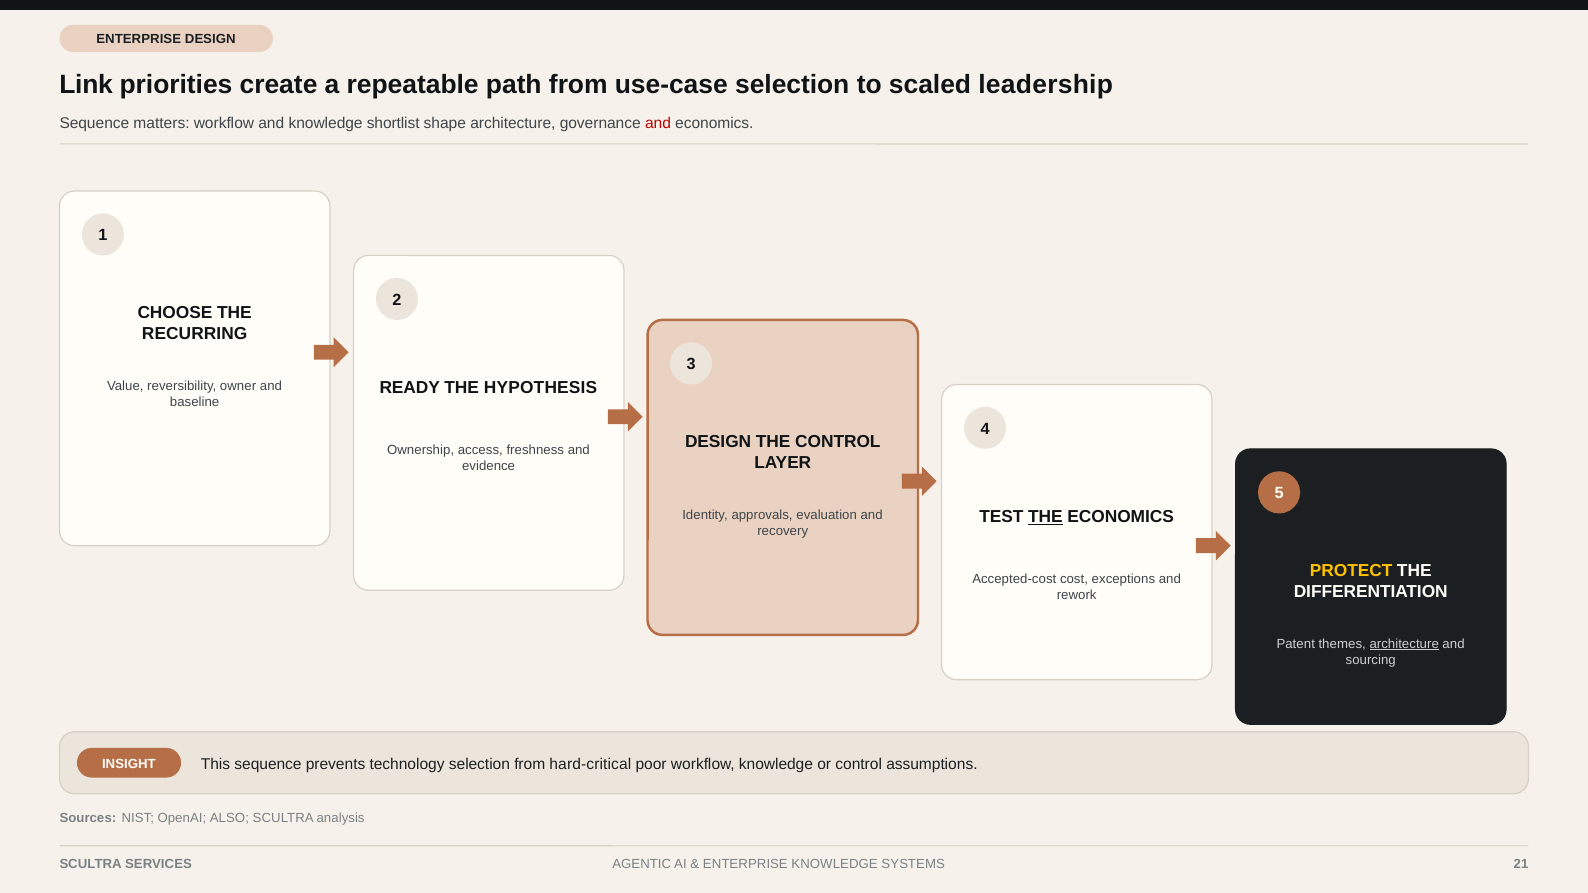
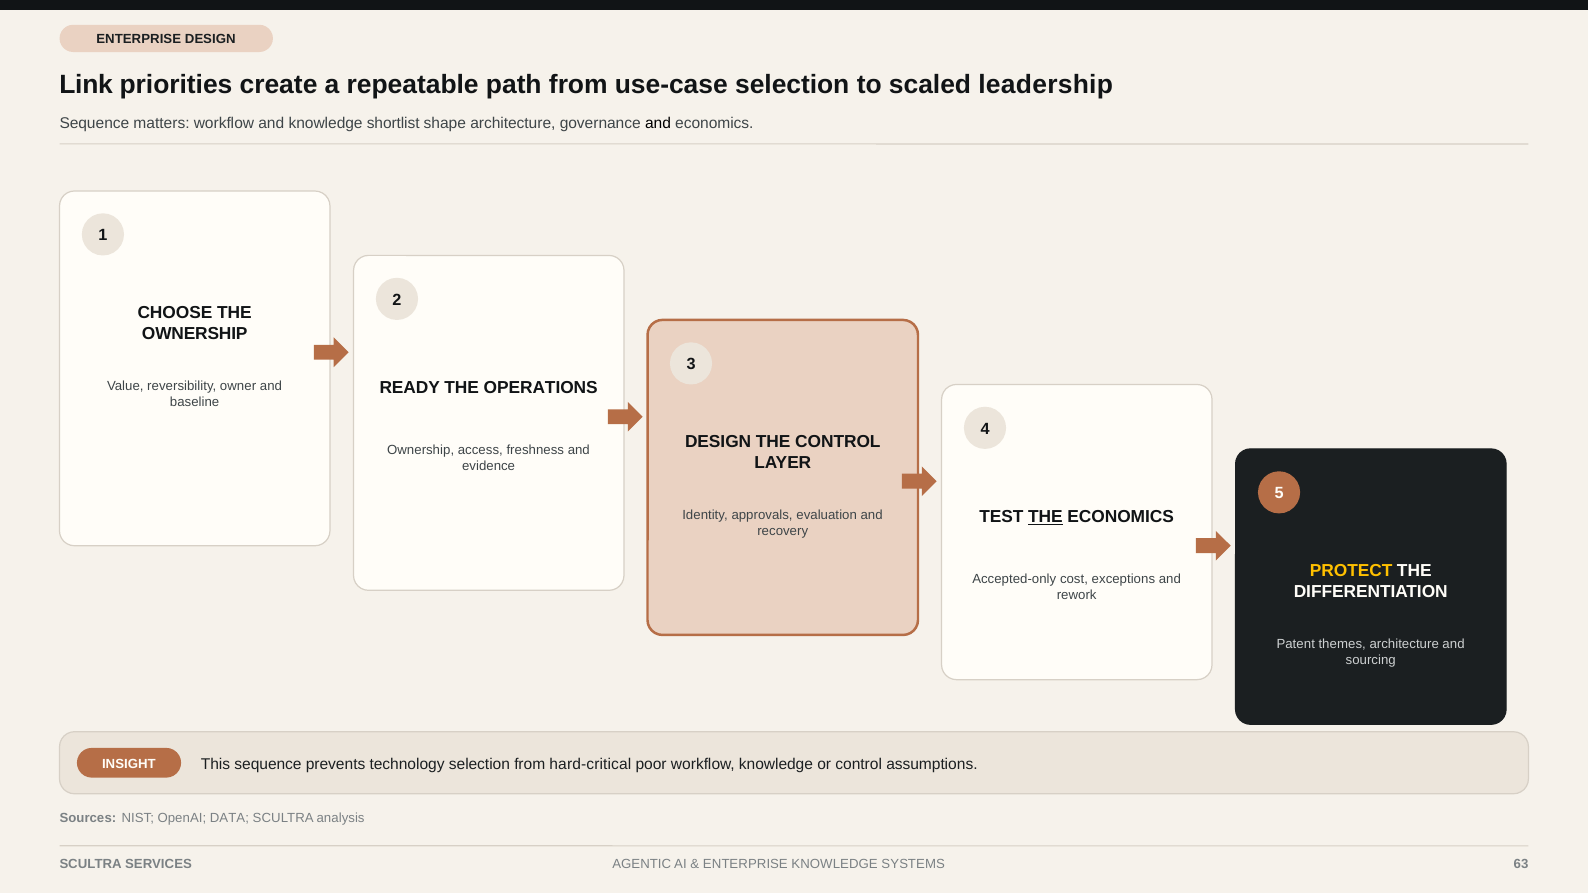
and at (658, 124) colour: red -> black
RECURRING at (195, 334): RECURRING -> OWNERSHIP
HYPOTHESIS: HYPOTHESIS -> OPERATIONS
Accepted-cost: Accepted-cost -> Accepted-only
architecture at (1404, 644) underline: present -> none
ALSO: ALSO -> DATA
21: 21 -> 63
